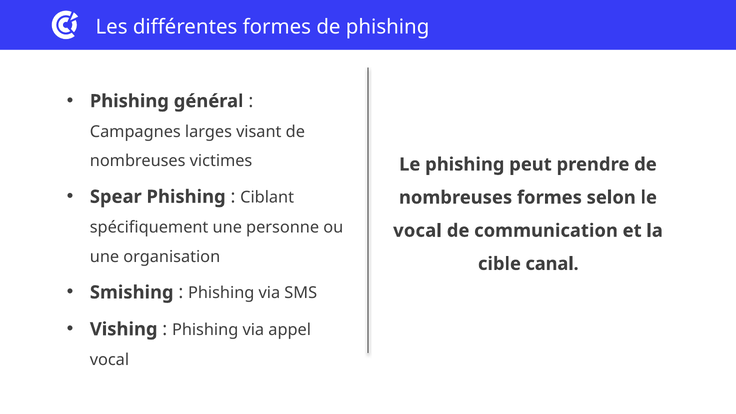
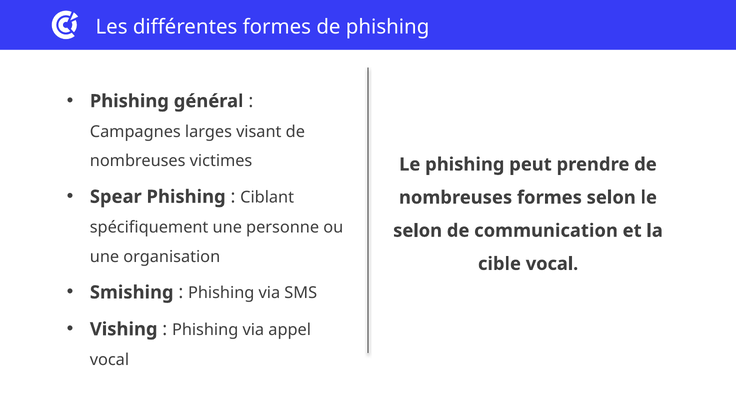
vocal at (418, 231): vocal -> selon
cible canal: canal -> vocal
